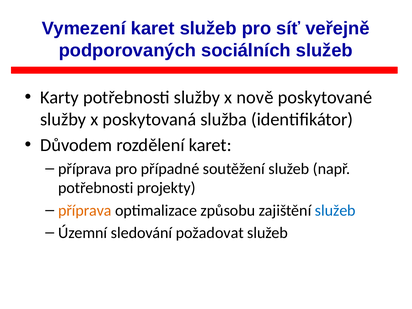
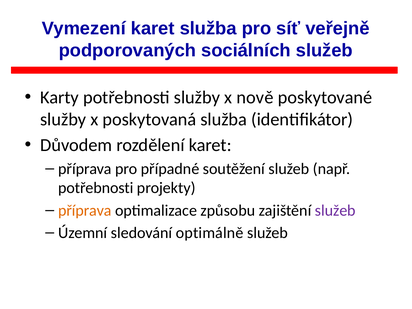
karet služeb: služeb -> služba
služeb at (335, 210) colour: blue -> purple
požadovat: požadovat -> optimálně
